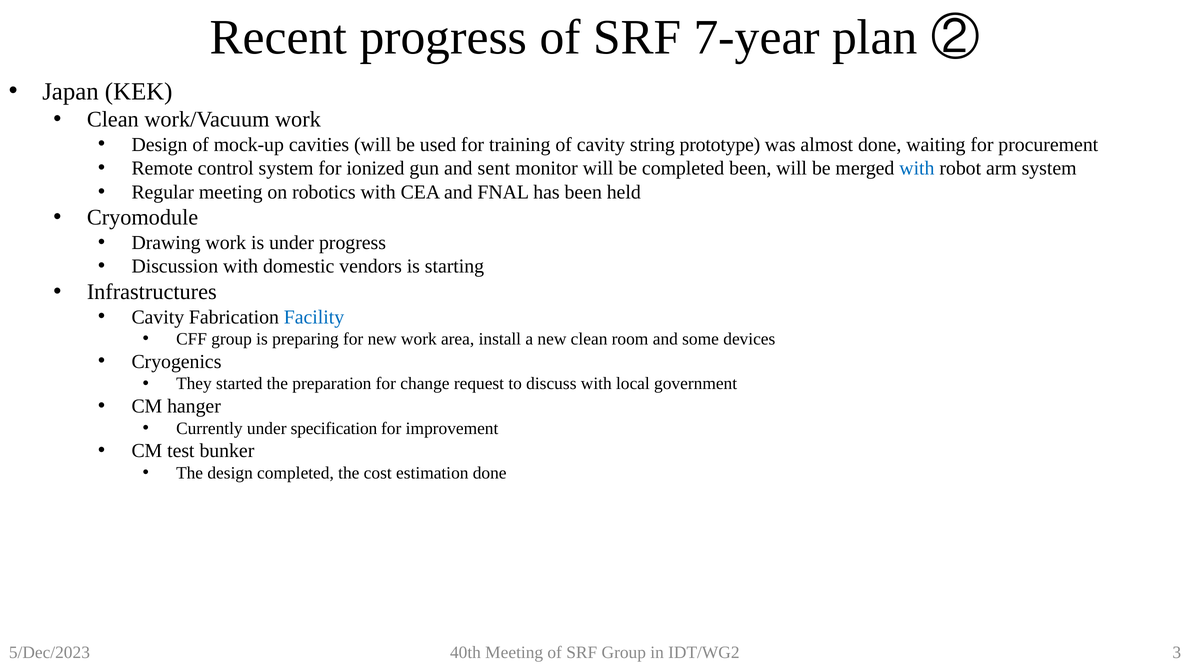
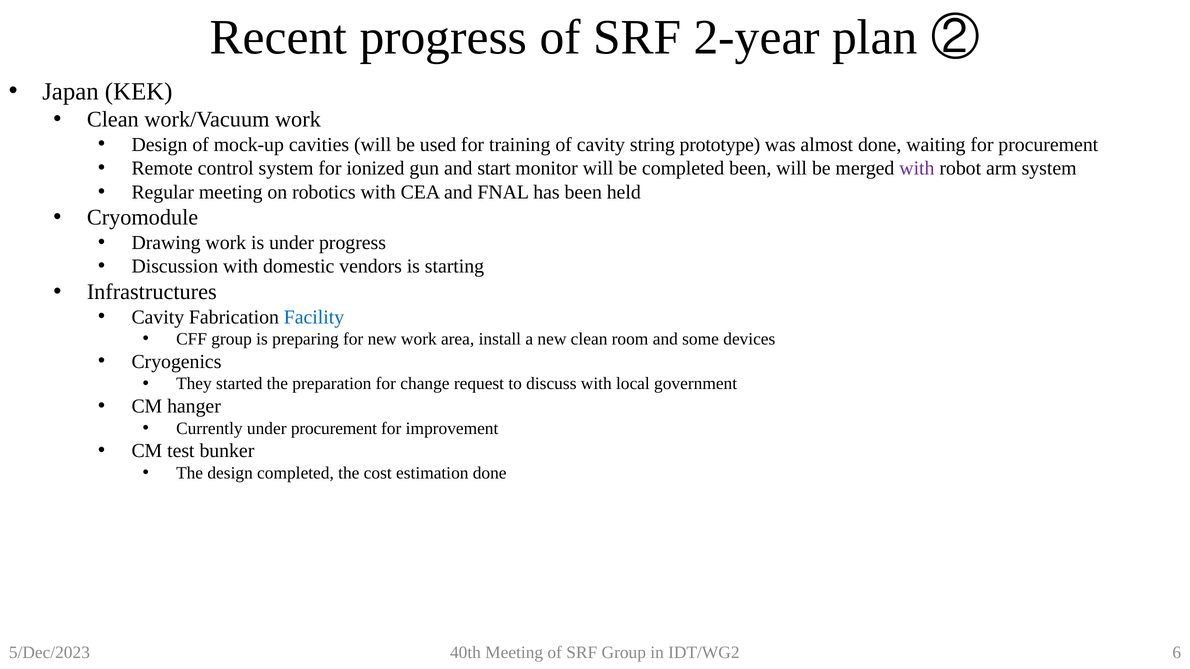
7-year: 7-year -> 2-year
sent: sent -> start
with at (917, 168) colour: blue -> purple
under specification: specification -> procurement
3: 3 -> 6
